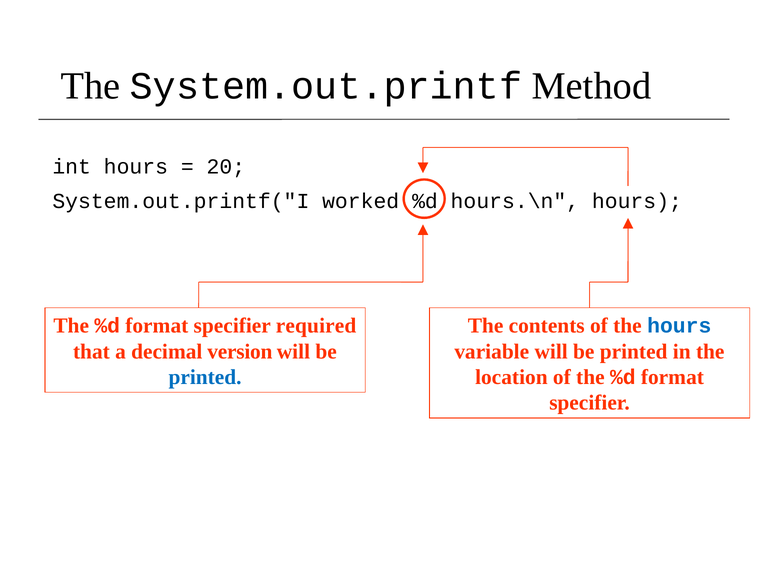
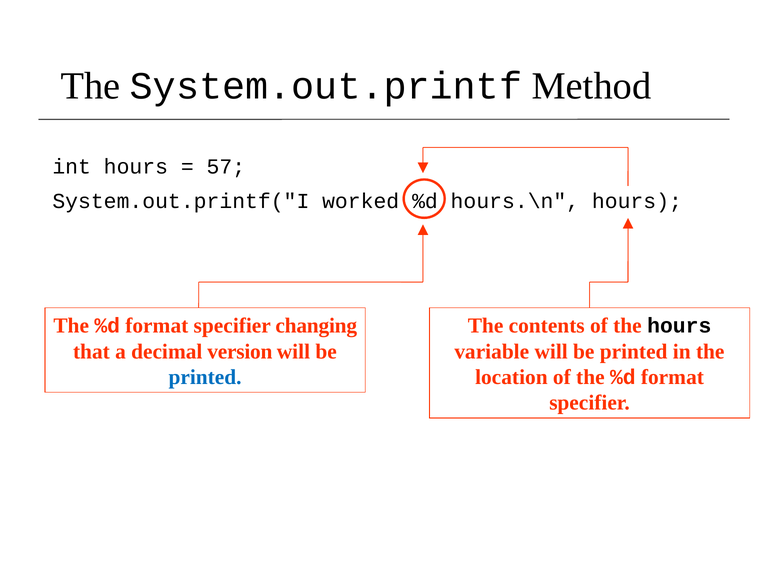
20: 20 -> 57
hours at (679, 326) colour: blue -> black
required: required -> changing
